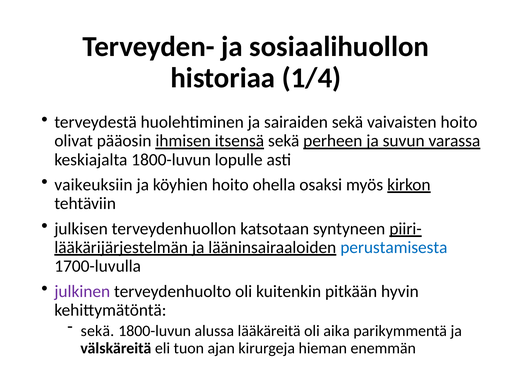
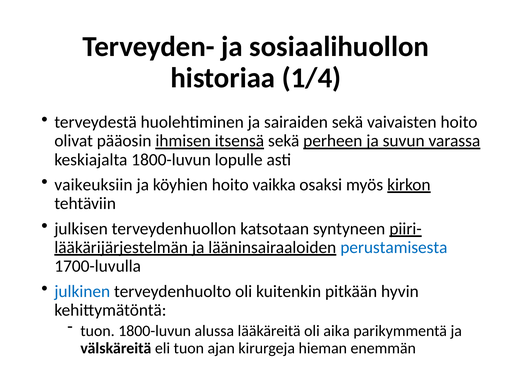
ohella: ohella -> vaikka
julkinen colour: purple -> blue
sekä at (97, 331): sekä -> tuon
